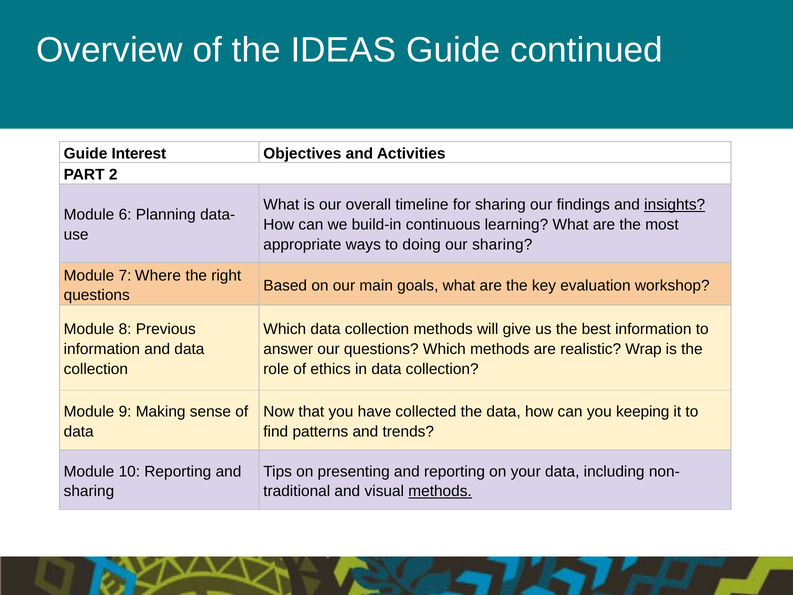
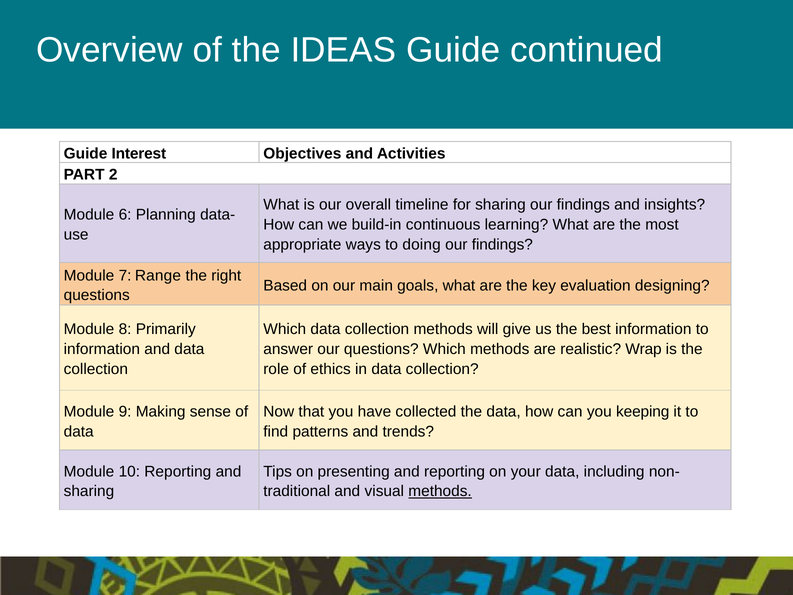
insights underline: present -> none
sharing at (502, 245): sharing -> findings
Where: Where -> Range
workshop: workshop -> designing
Previous: Previous -> Primarily
